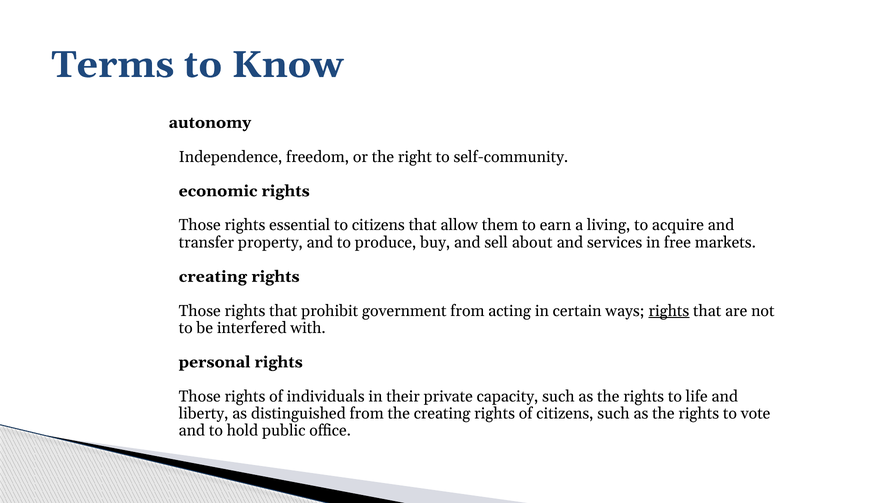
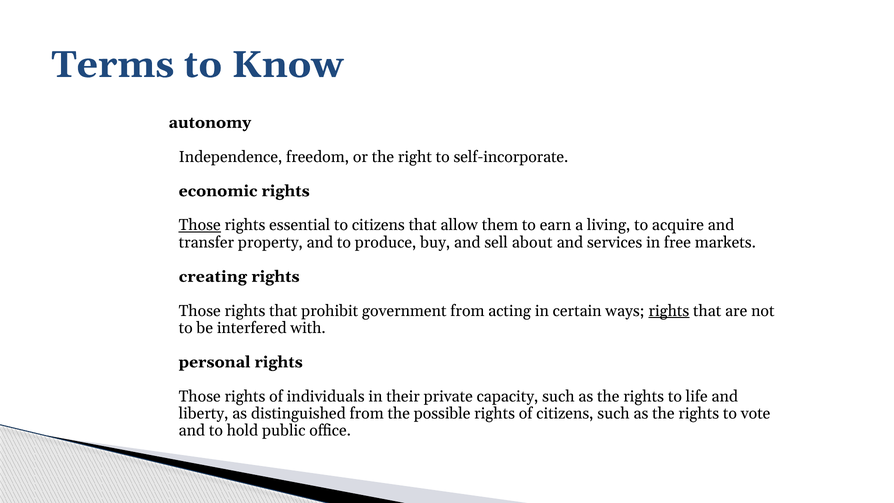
self-community: self-community -> self-incorporate
Those at (200, 225) underline: none -> present
the creating: creating -> possible
